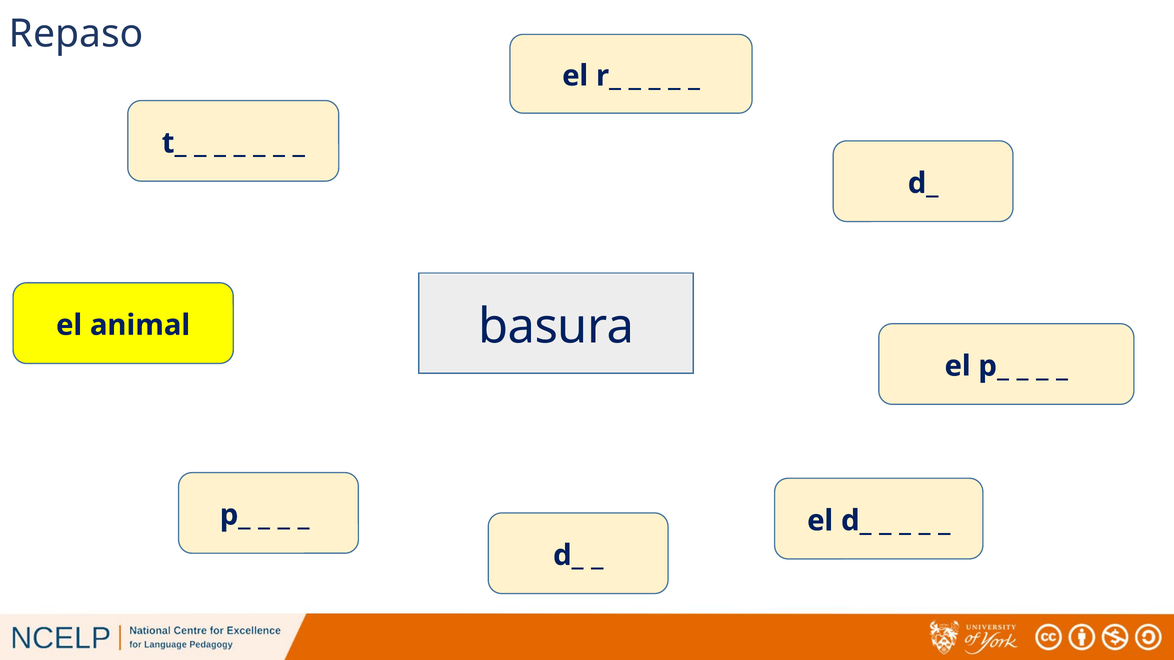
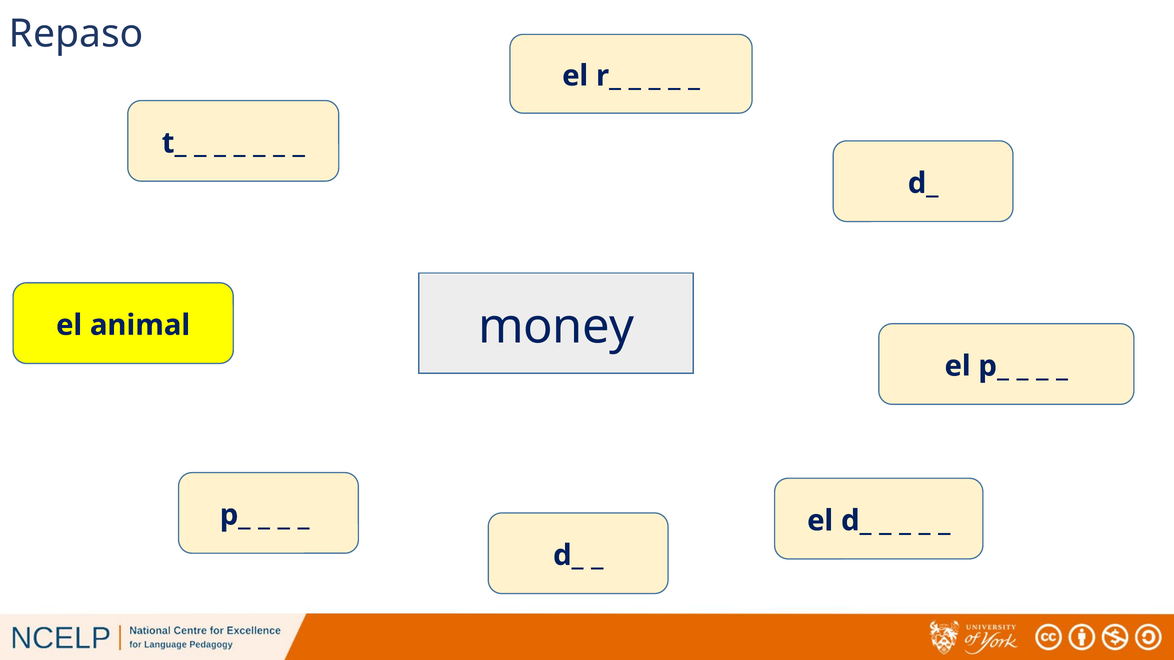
basura: basura -> money
